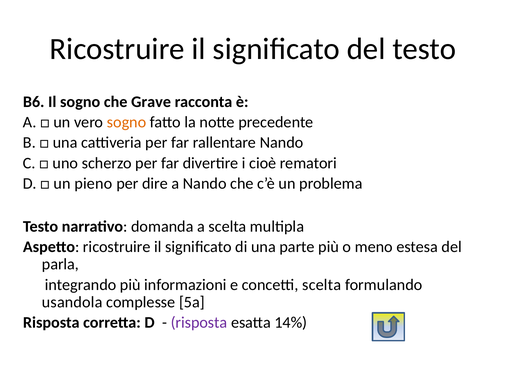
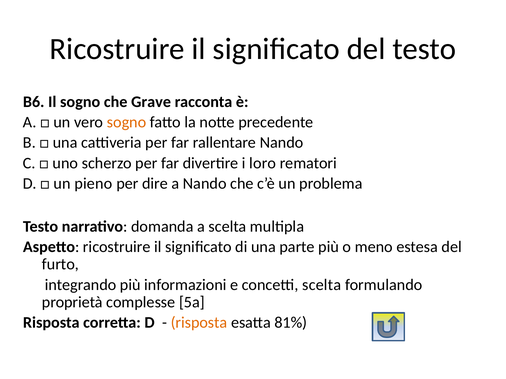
cioè: cioè -> loro
parla: parla -> furto
usandola: usandola -> proprietà
risposta at (199, 323) colour: purple -> orange
14%: 14% -> 81%
